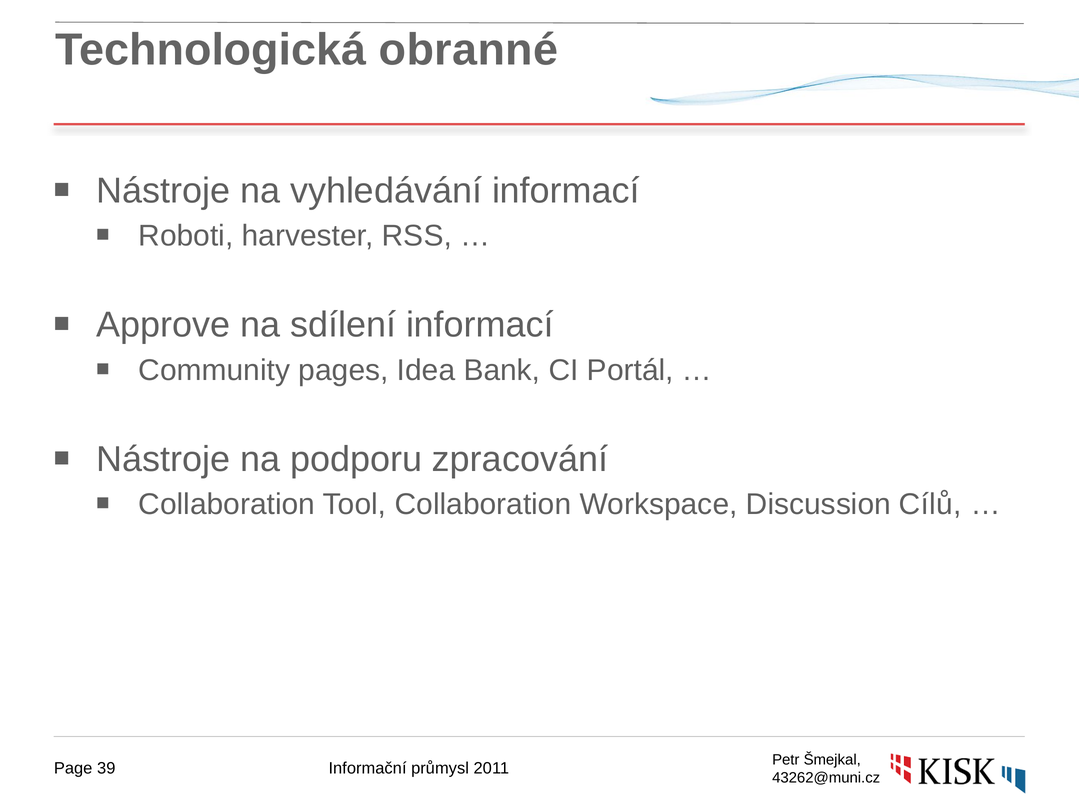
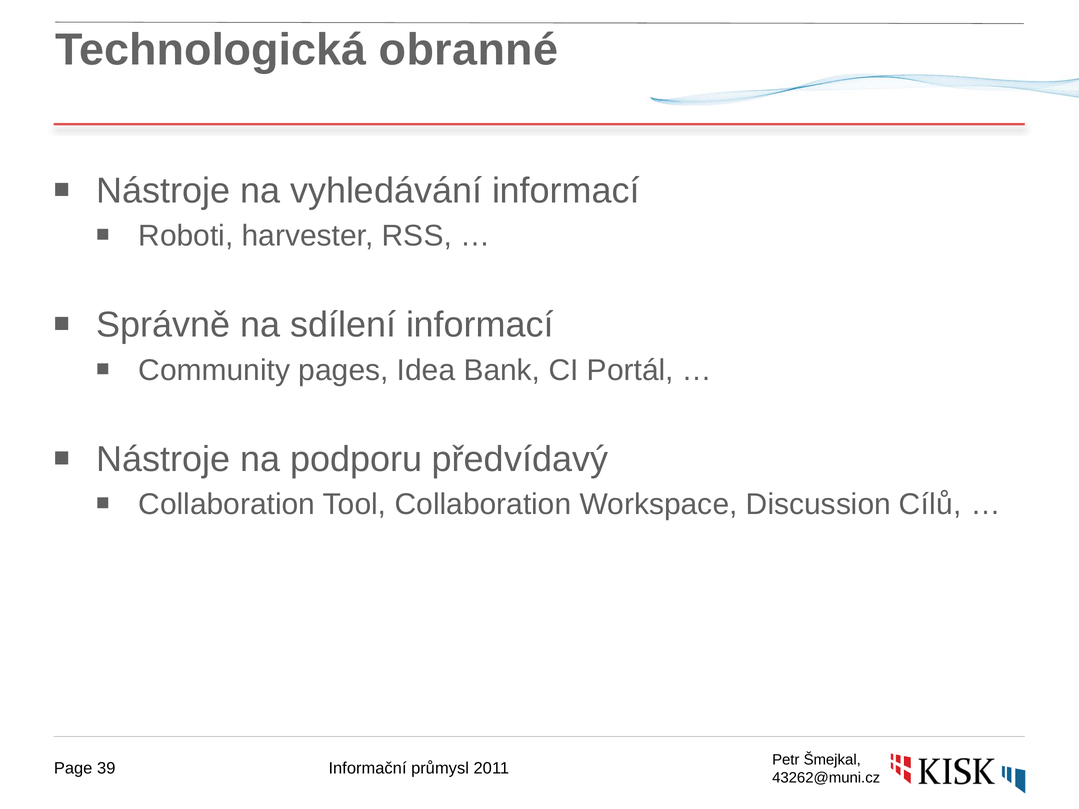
Approve: Approve -> Správně
zpracování: zpracování -> předvídavý
